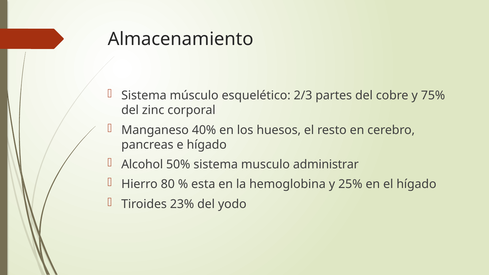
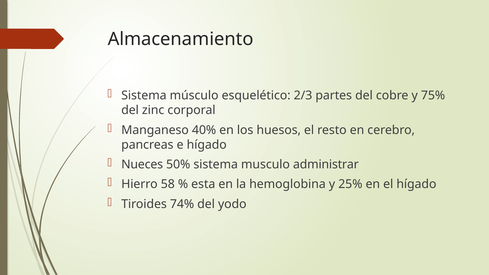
Alcohol: Alcohol -> Nueces
80: 80 -> 58
23%: 23% -> 74%
